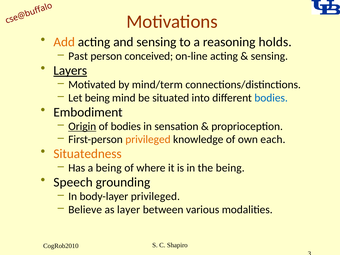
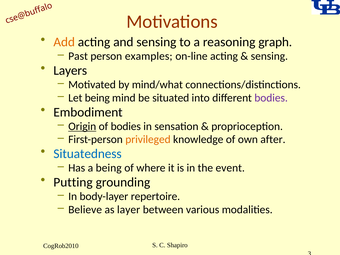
holds: holds -> graph
conceived: conceived -> examples
Layers underline: present -> none
mind/term: mind/term -> mind/what
bodies at (271, 98) colour: blue -> purple
each: each -> after
Situatedness colour: orange -> blue
the being: being -> event
Speech: Speech -> Putting
body-layer privileged: privileged -> repertoire
